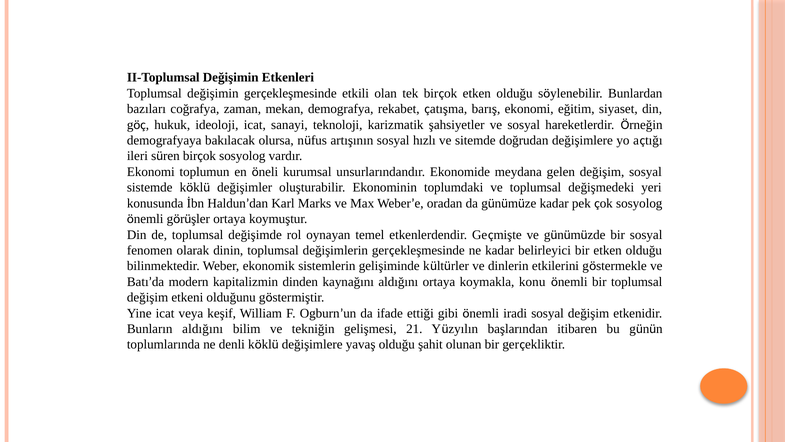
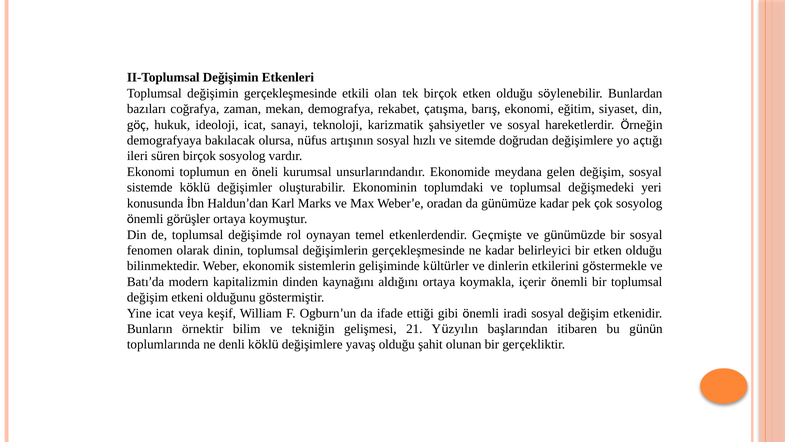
konu: konu -> içerir
Bunların aldığını: aldığını -> örnektir
